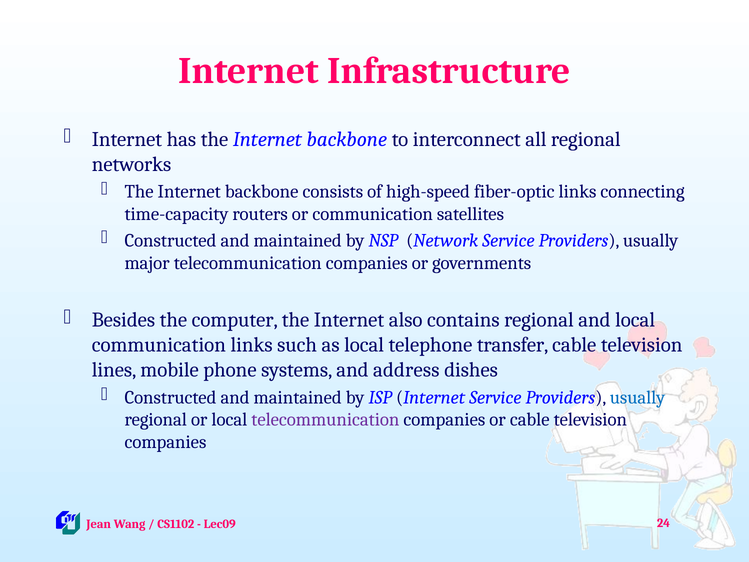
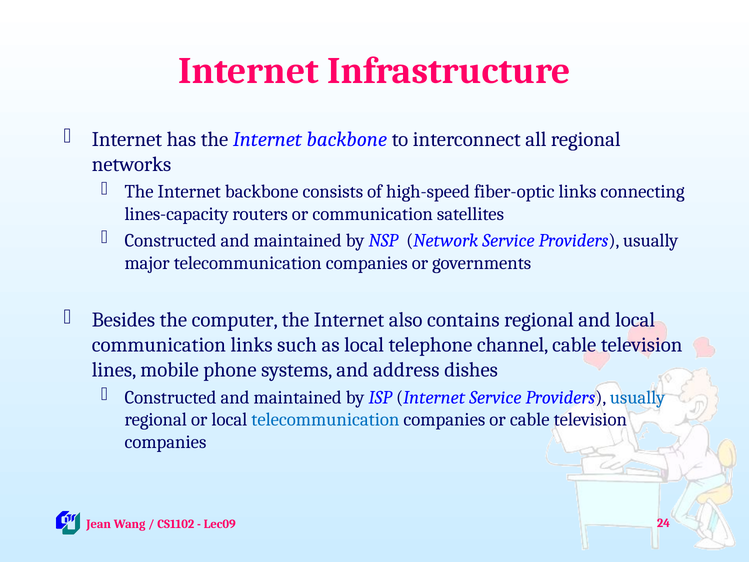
time-capacity: time-capacity -> lines-capacity
transfer: transfer -> channel
telecommunication at (325, 420) colour: purple -> blue
